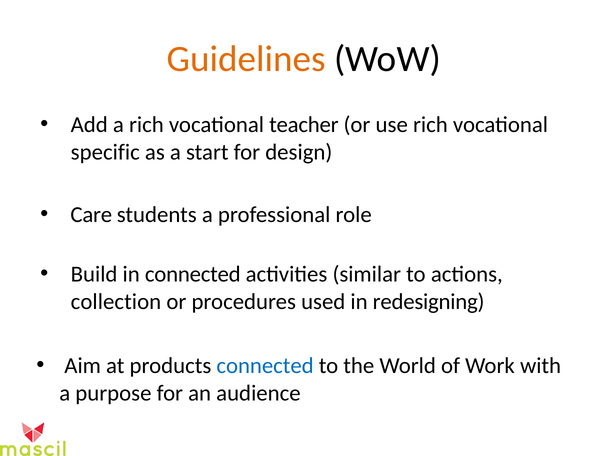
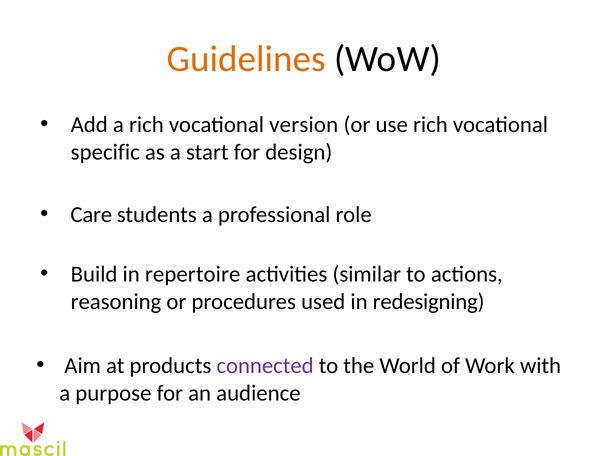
teacher: teacher -> version
in connected: connected -> repertoire
collection: collection -> reasoning
connected at (265, 366) colour: blue -> purple
